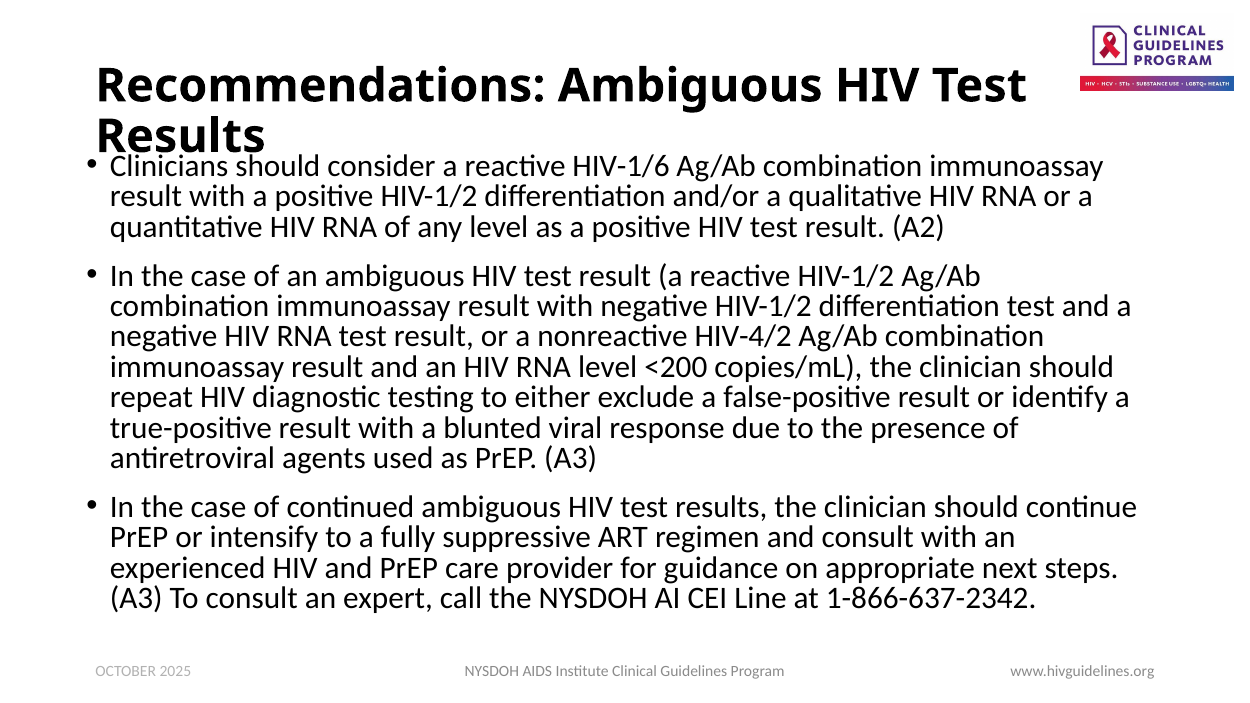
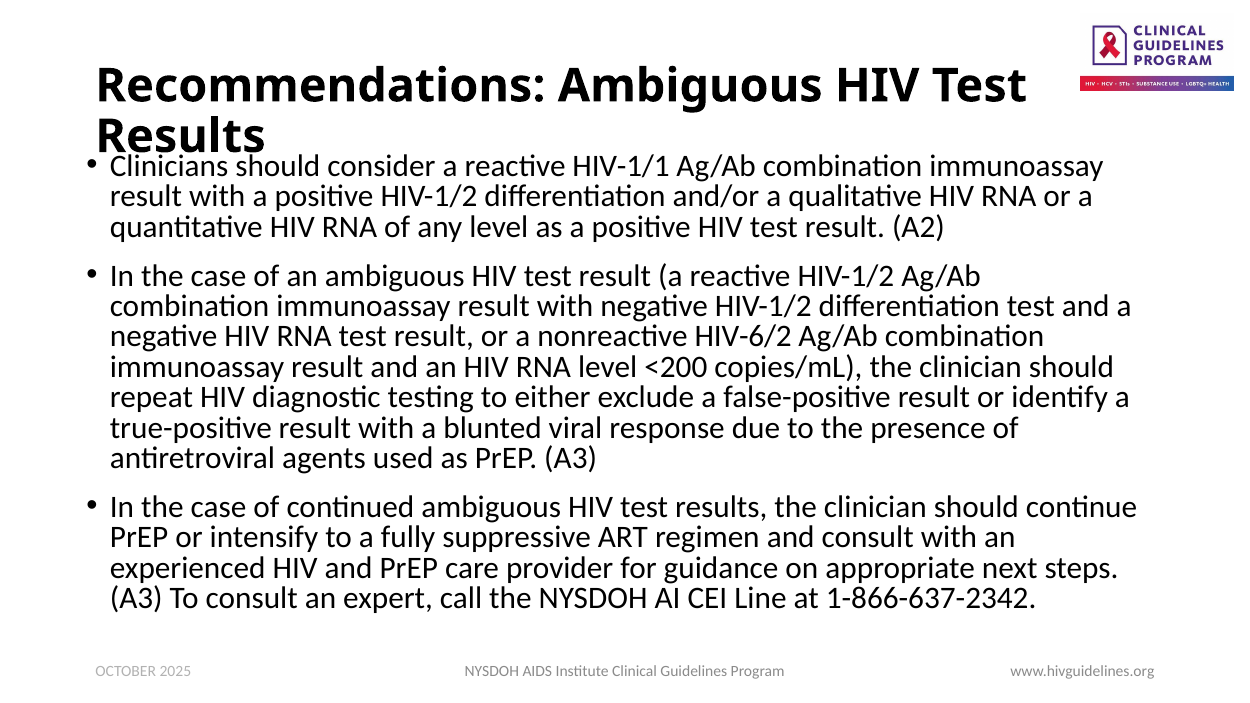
HIV-1/6: HIV-1/6 -> HIV-1/1
HIV-4/2: HIV-4/2 -> HIV-6/2
